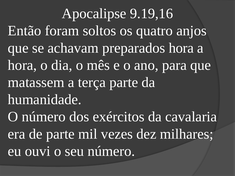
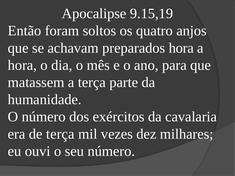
9.19,16: 9.19,16 -> 9.15,19
de parte: parte -> terça
